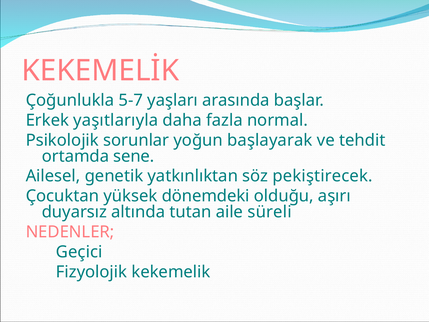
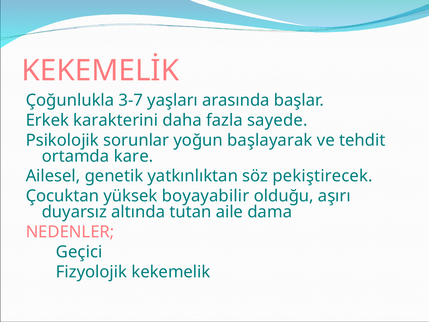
5-7: 5-7 -> 3-7
yaşıtlarıyla: yaşıtlarıyla -> karakterini
normal: normal -> sayede
sene: sene -> kare
dönemdeki: dönemdeki -> boyayabilir
süreli: süreli -> dama
